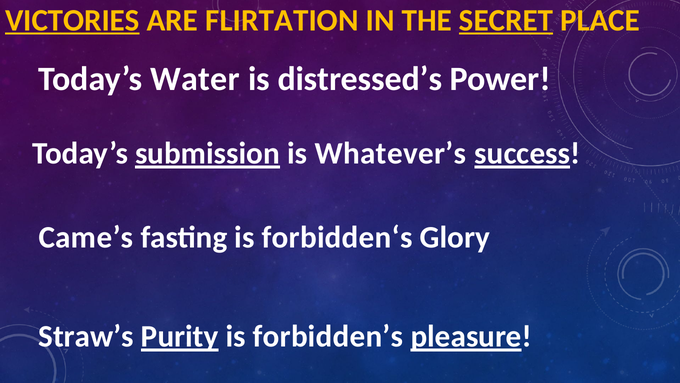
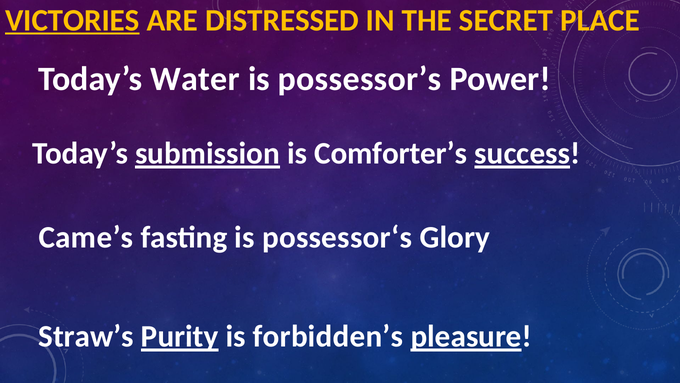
FLIRTATION: FLIRTATION -> DISTRESSED
SECRET underline: present -> none
distressed’s: distressed’s -> possessor’s
Whatever’s: Whatever’s -> Comforter’s
forbidden‘s: forbidden‘s -> possessor‘s
